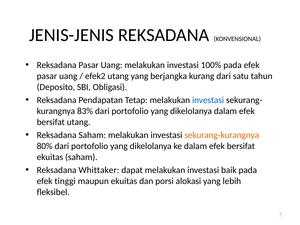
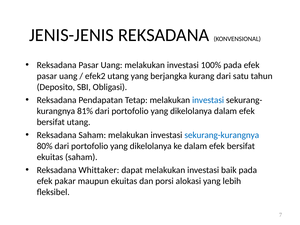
83%: 83% -> 81%
sekurang-kurangnya colour: orange -> blue
tinggi: tinggi -> pakar
